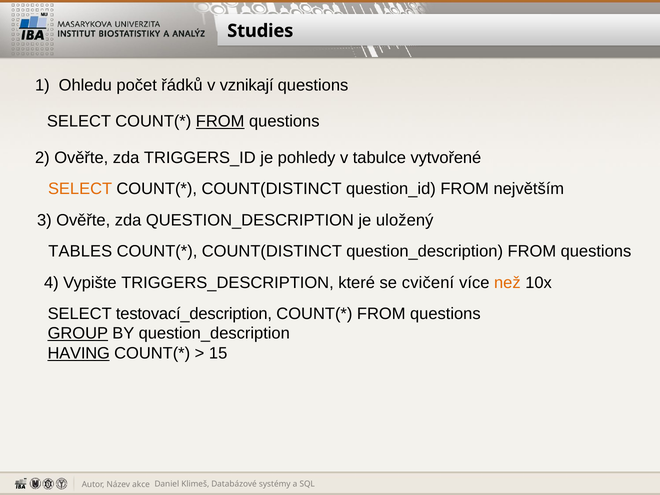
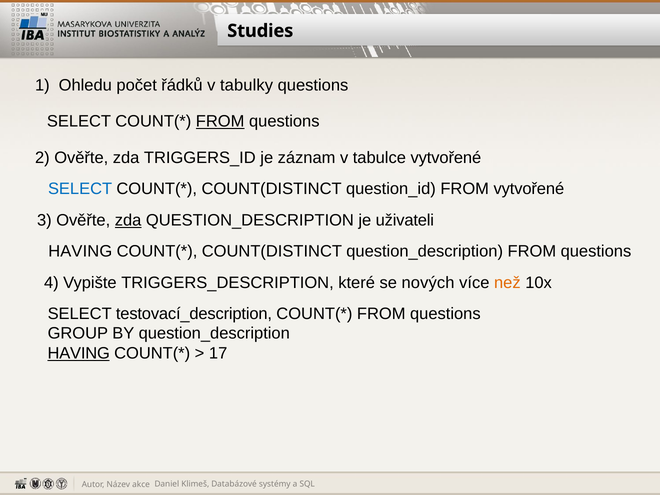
vznikají: vznikají -> tabulky
pohledy: pohledy -> záznam
SELECT at (80, 189) colour: orange -> blue
FROM největším: největším -> vytvořené
zda at (128, 220) underline: none -> present
uložený: uložený -> uživateli
TABLES at (80, 251): TABLES -> HAVING
cvičení: cvičení -> nových
GROUP underline: present -> none
15: 15 -> 17
